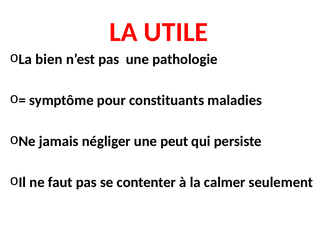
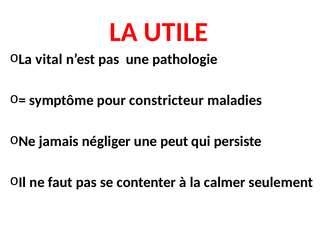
bien: bien -> vital
constituants: constituants -> constricteur
